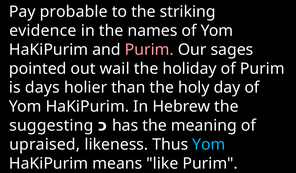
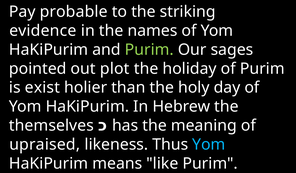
Purim at (149, 50) colour: pink -> light green
wail: wail -> plot
days: days -> exist
suggesting: suggesting -> themselves
